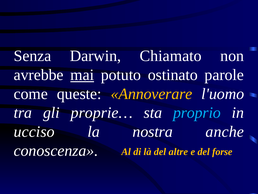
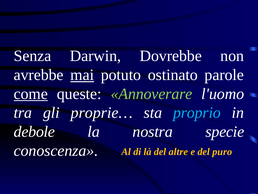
Chiamato: Chiamato -> Dovrebbe
come underline: none -> present
Annoverare colour: yellow -> light green
ucciso: ucciso -> debole
anche: anche -> specie
forse: forse -> puro
